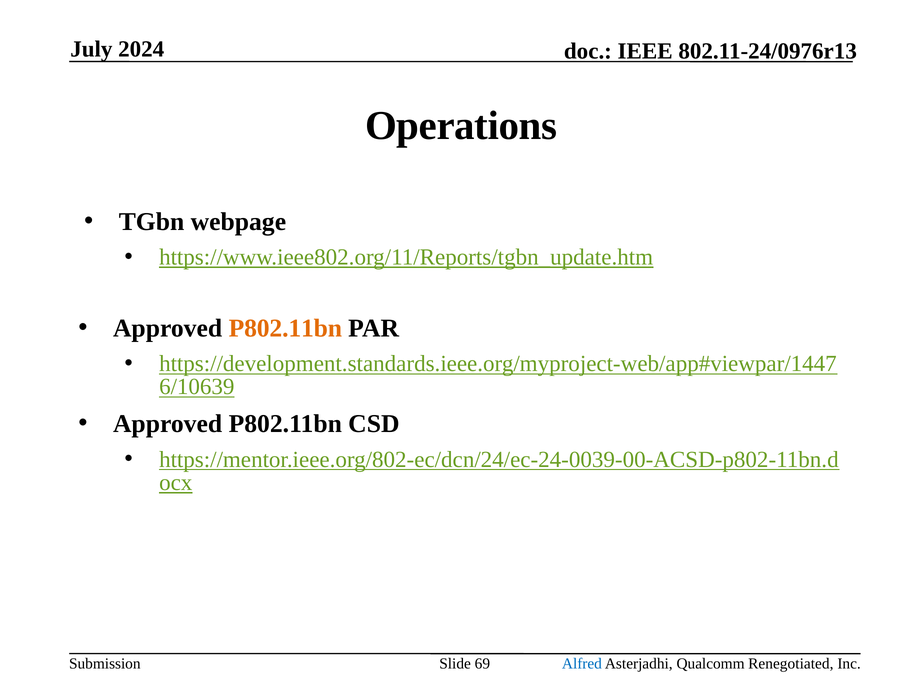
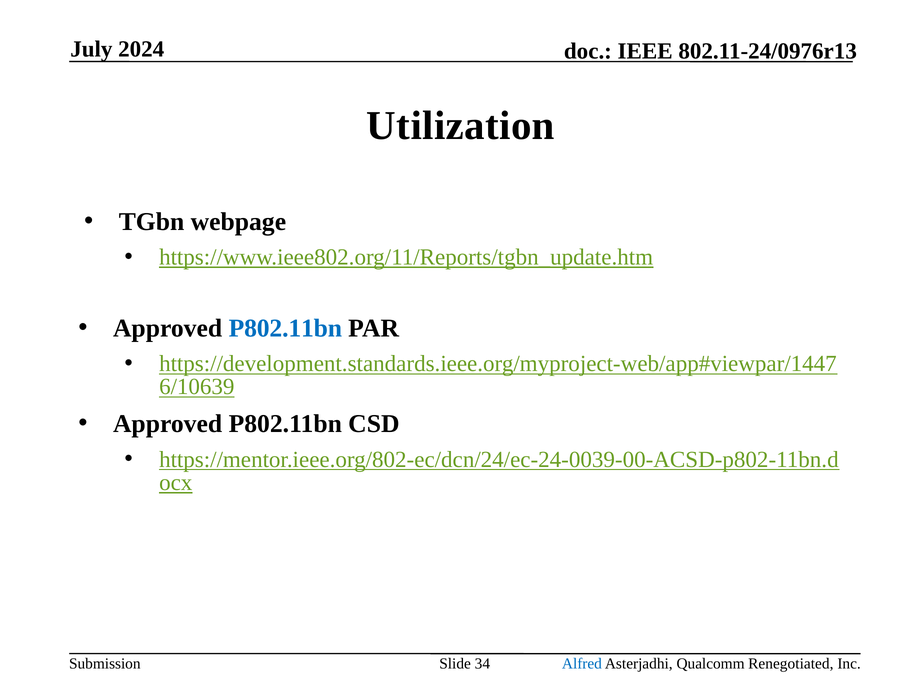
Operations: Operations -> Utilization
P802.11bn at (285, 328) colour: orange -> blue
69: 69 -> 34
